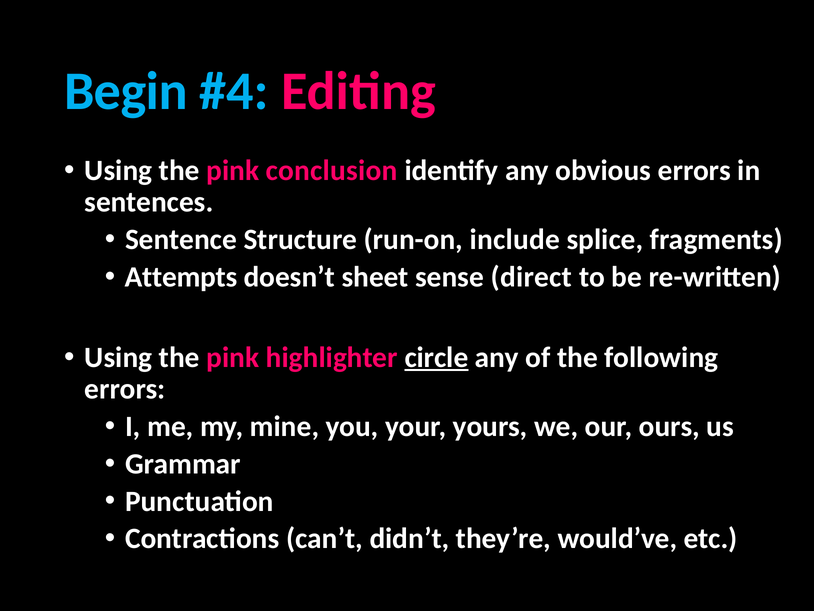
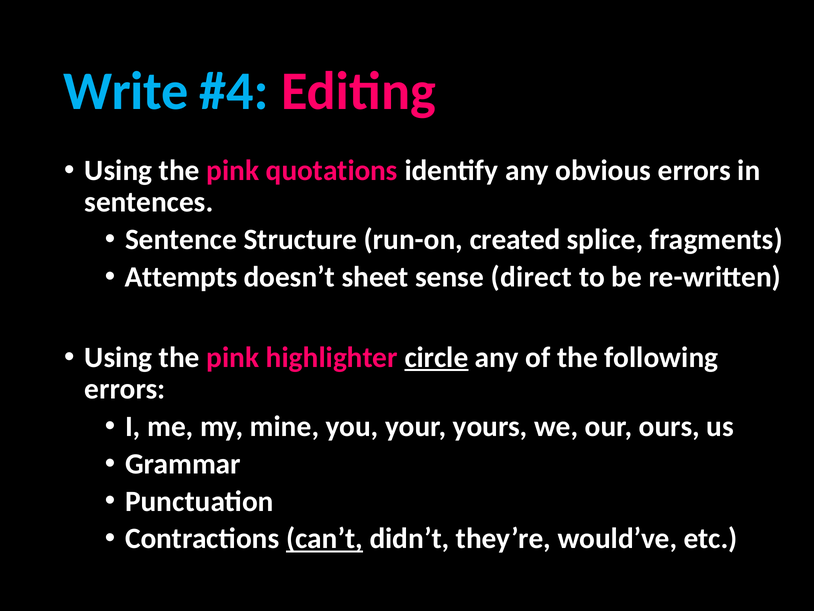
Begin: Begin -> Write
conclusion: conclusion -> quotations
include: include -> created
can’t underline: none -> present
